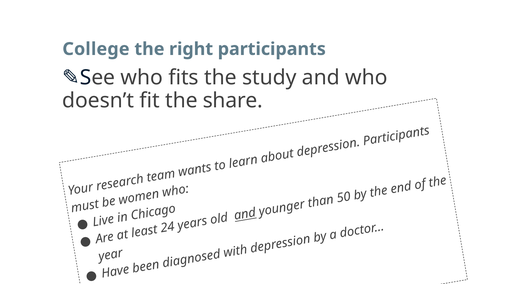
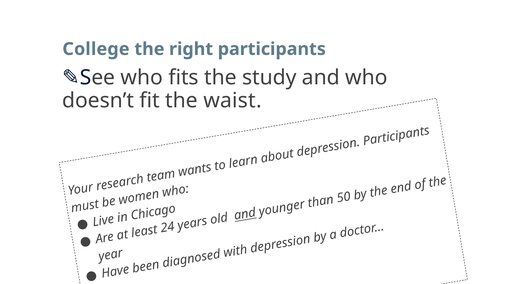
share: share -> waist
